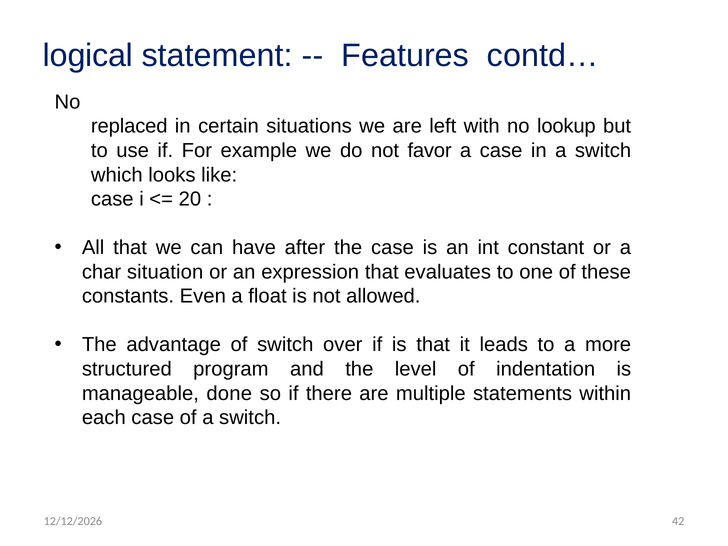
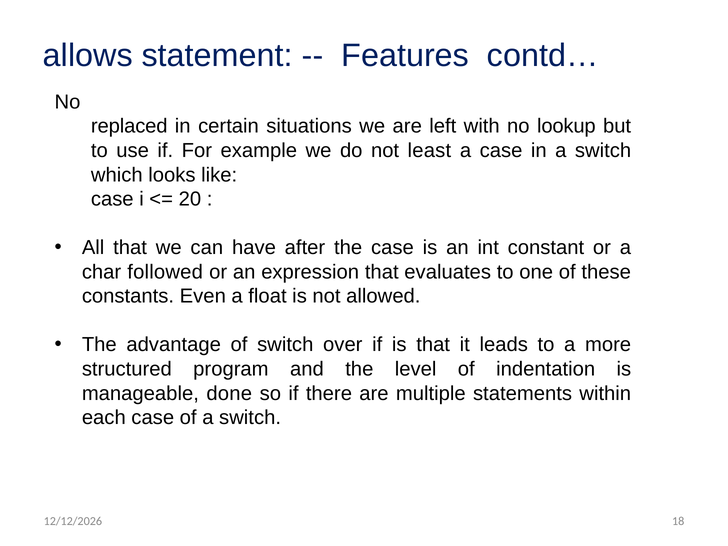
logical: logical -> allows
favor: favor -> least
situation: situation -> followed
42: 42 -> 18
